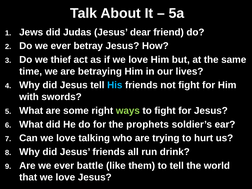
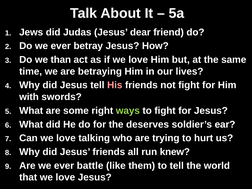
thief: thief -> than
His colour: light blue -> pink
prophets: prophets -> deserves
drink: drink -> knew
